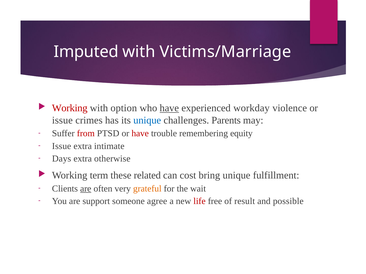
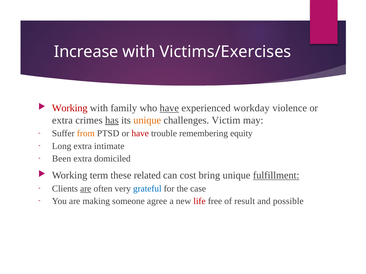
Imputed: Imputed -> Increase
Victims/Marriage: Victims/Marriage -> Victims/Exercises
option: option -> family
issue at (62, 121): issue -> extra
has underline: none -> present
unique at (147, 121) colour: blue -> orange
Parents: Parents -> Victim
from colour: red -> orange
Issue at (62, 146): Issue -> Long
Days: Days -> Been
otherwise: otherwise -> domiciled
fulfillment underline: none -> present
grateful colour: orange -> blue
wait: wait -> case
support: support -> making
